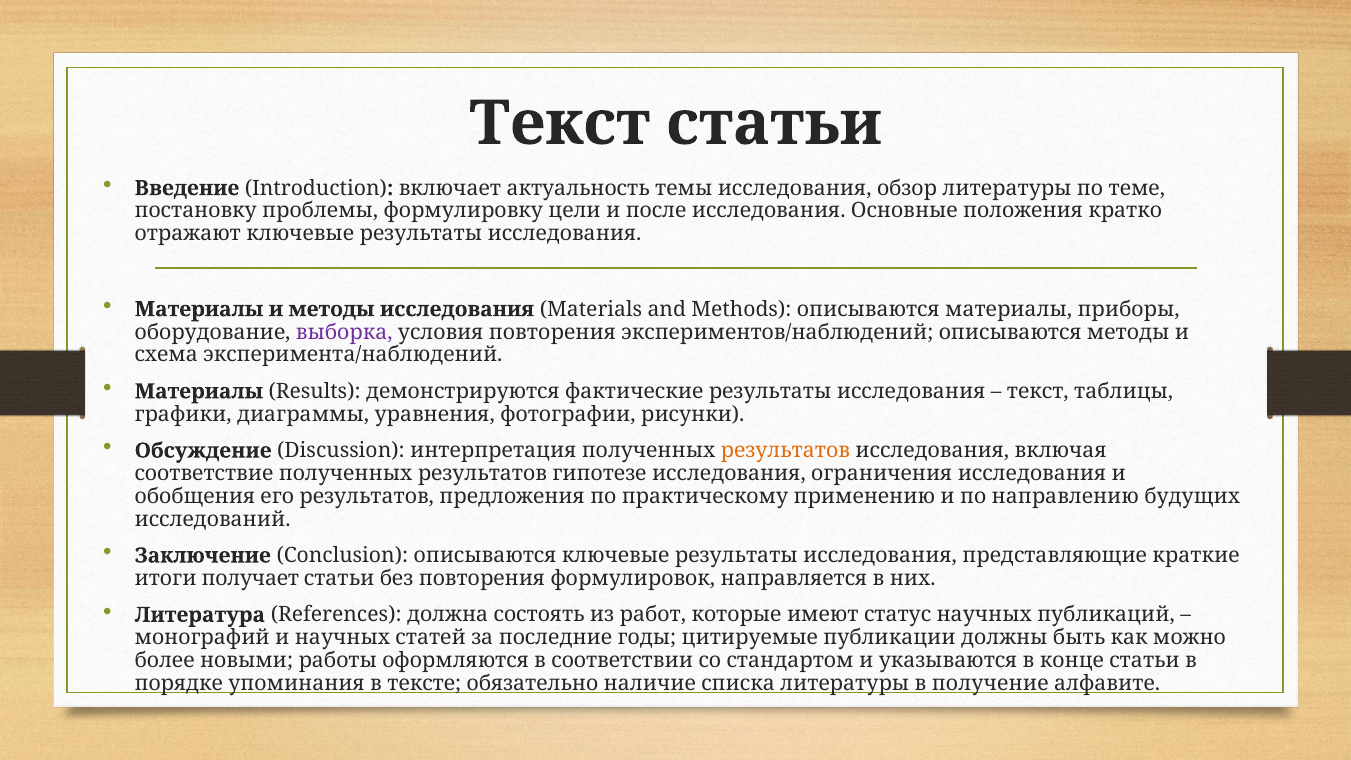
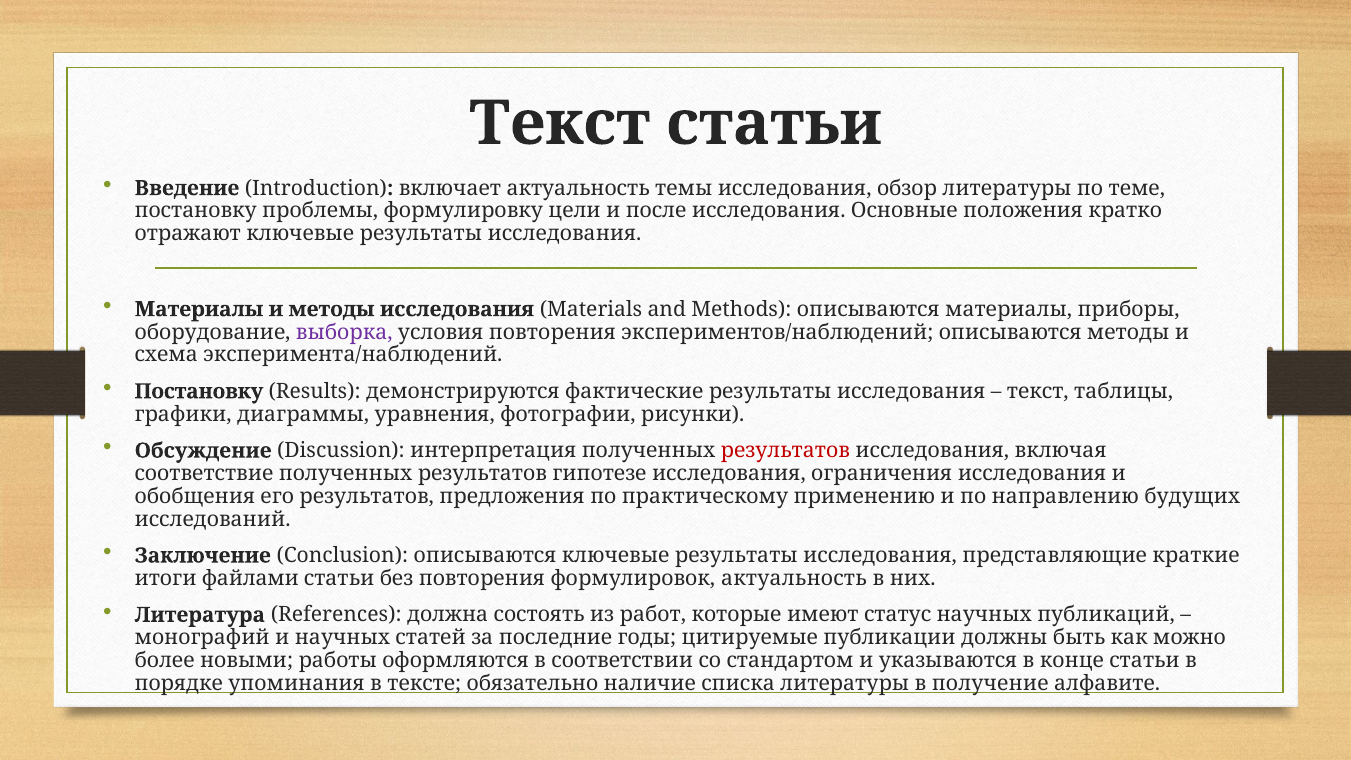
Материалы at (199, 391): Материалы -> Постановку
результатов at (785, 451) colour: orange -> red
получает: получает -> файлами
формулировок направляется: направляется -> актуальность
